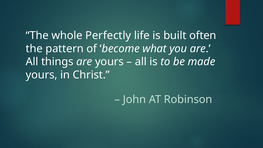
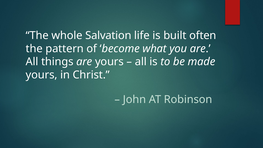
Perfectly: Perfectly -> Salvation
